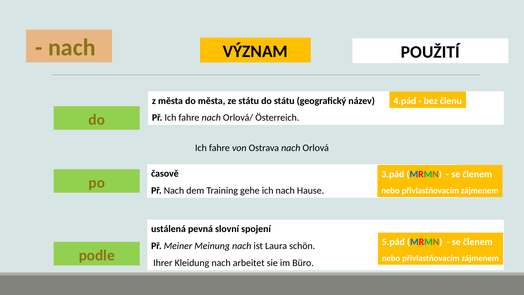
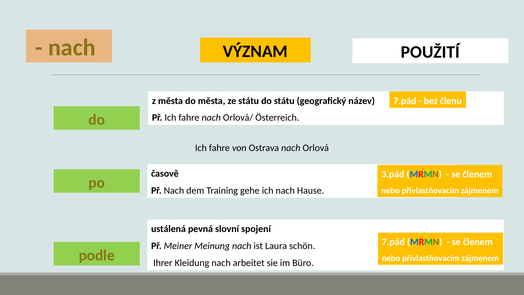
4.pád at (405, 101): 4.pád -> 7.pád
5.pád at (393, 242): 5.pád -> 7.pád
